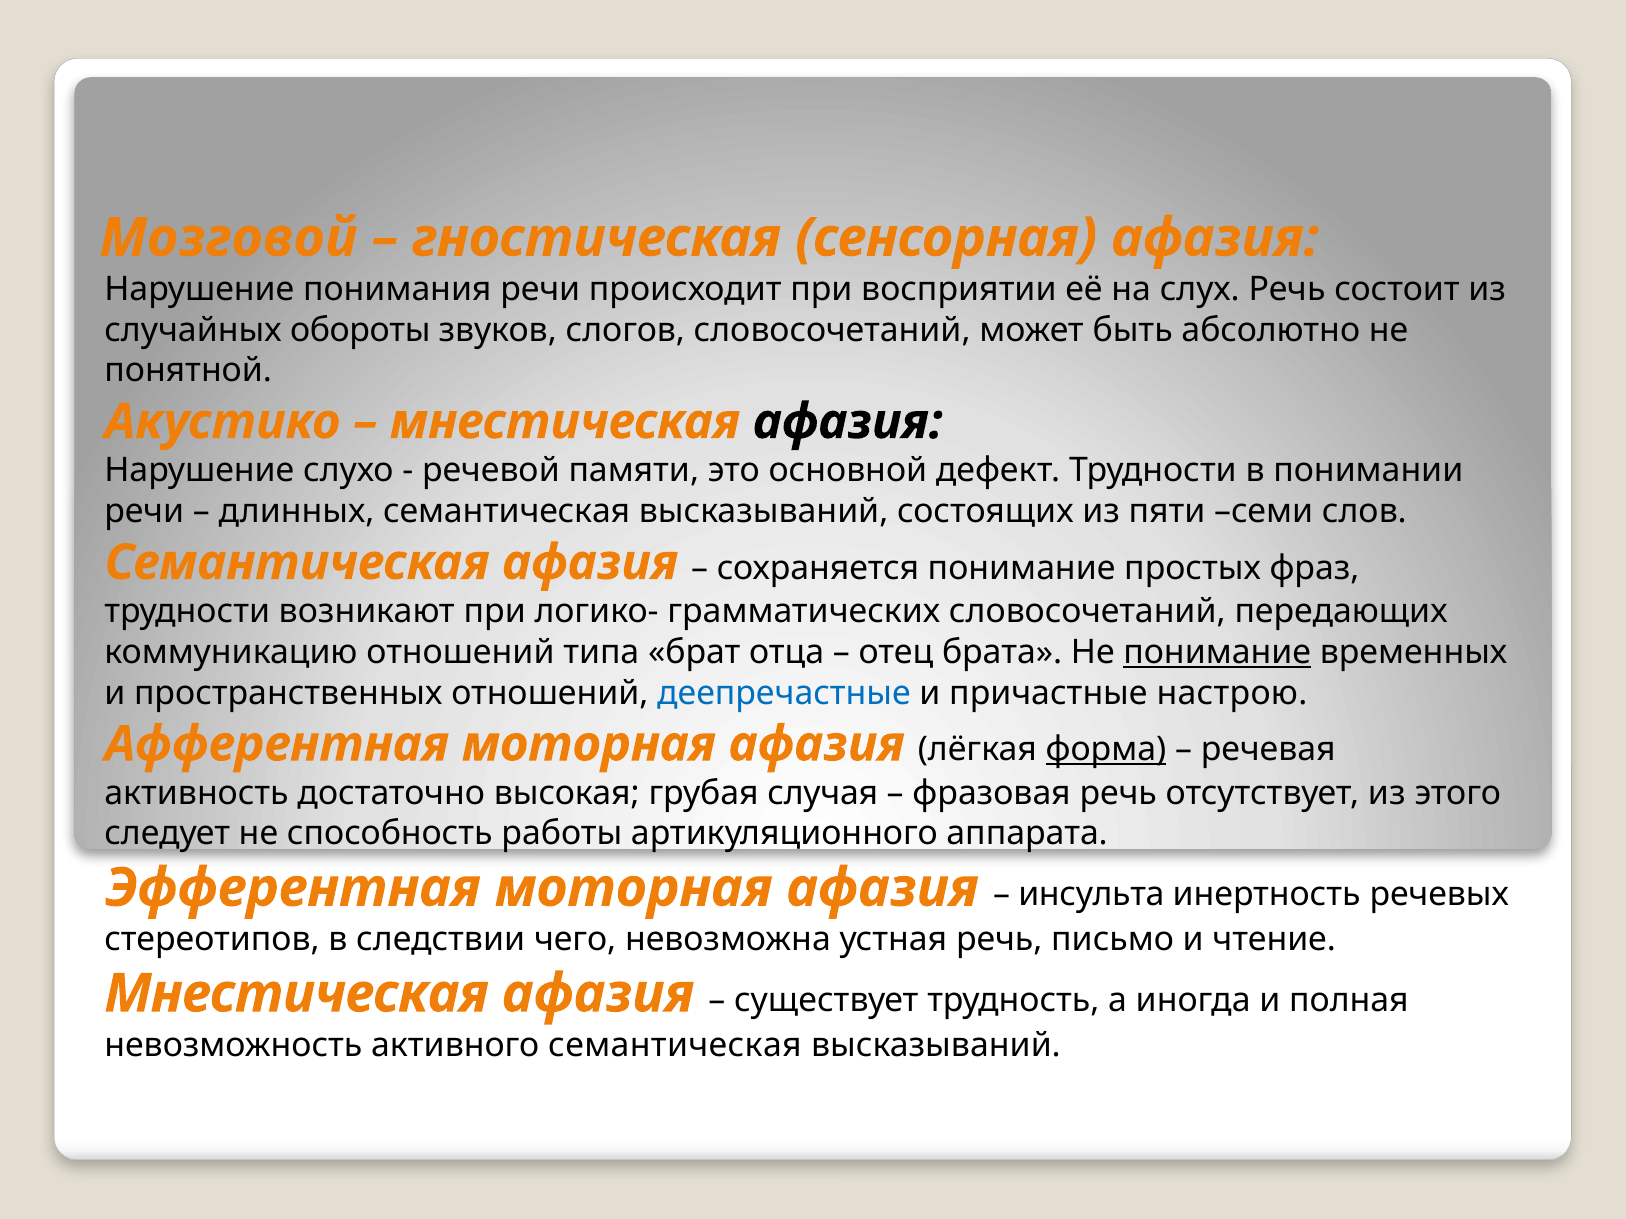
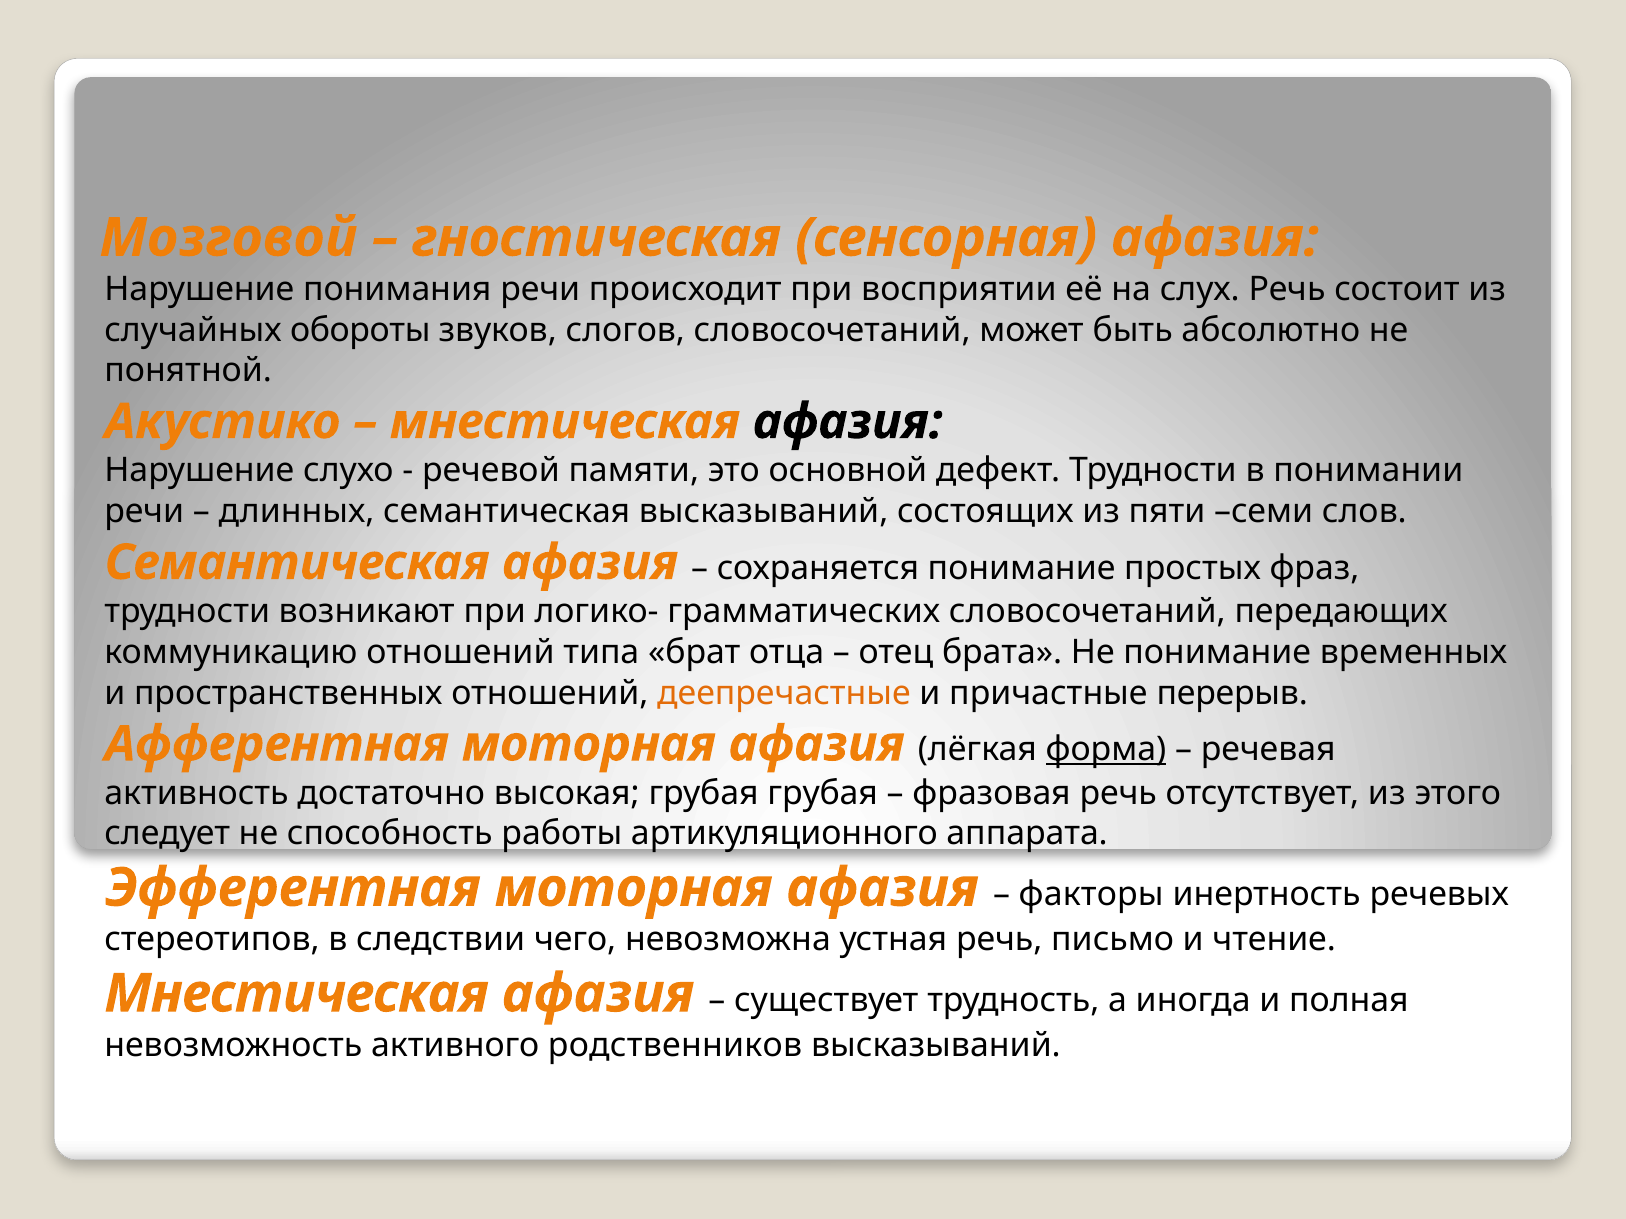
понимание at (1217, 653) underline: present -> none
деепречастные colour: blue -> orange
настрою: настрою -> перерыв
грубая случая: случая -> грубая
инсульта: инсульта -> факторы
активного семантическая: семантическая -> родственников
